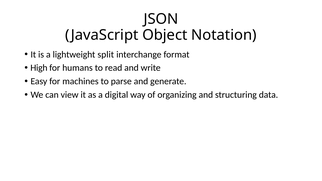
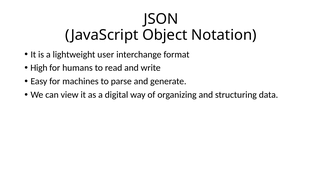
split: split -> user
